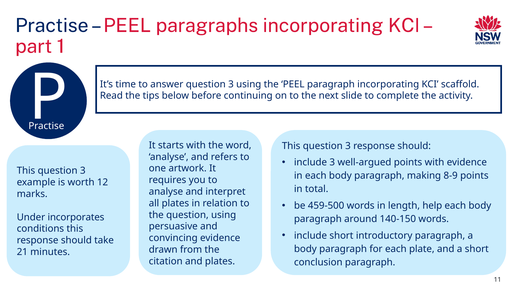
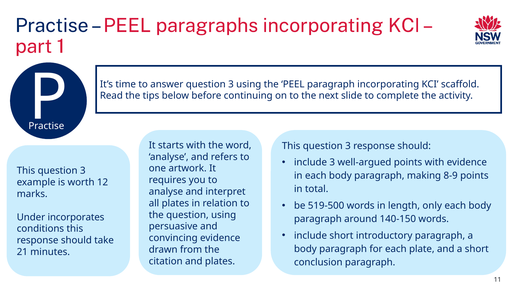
459-500: 459-500 -> 519-500
help: help -> only
